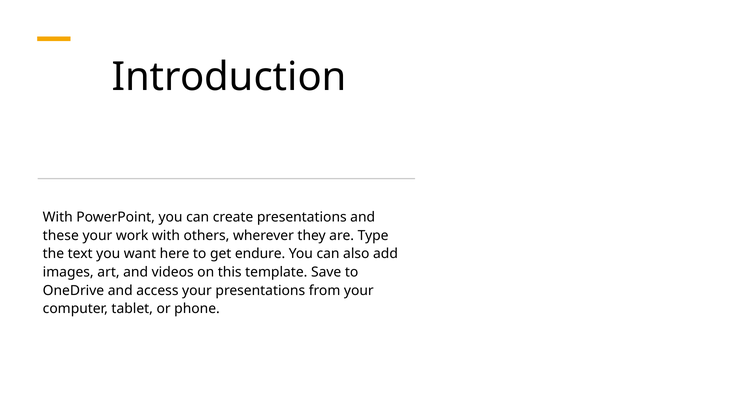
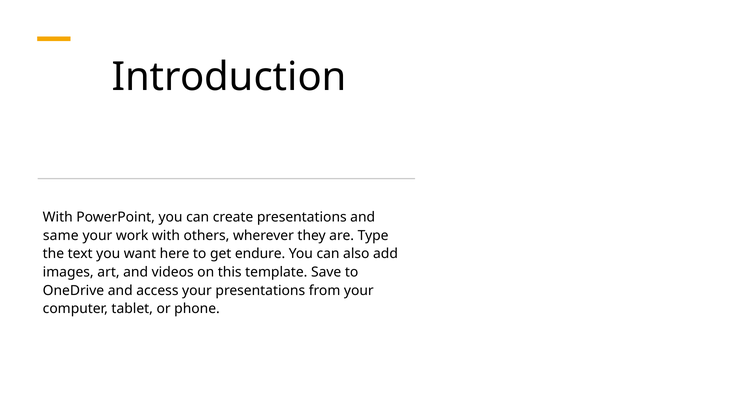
these: these -> same
